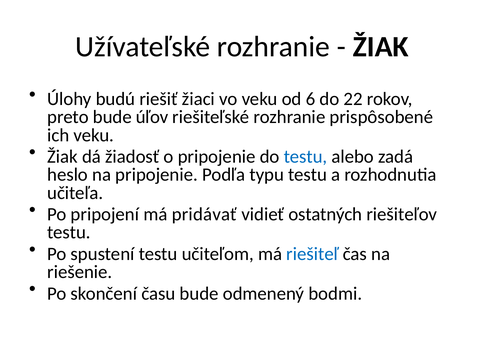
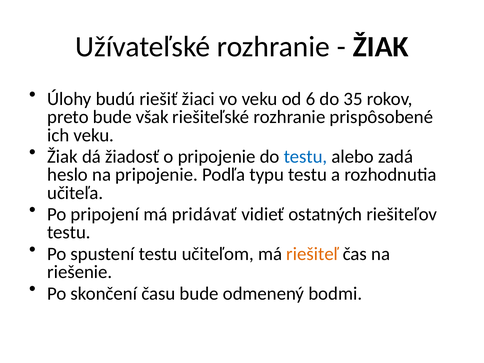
22: 22 -> 35
úľov: úľov -> však
riešiteľ colour: blue -> orange
